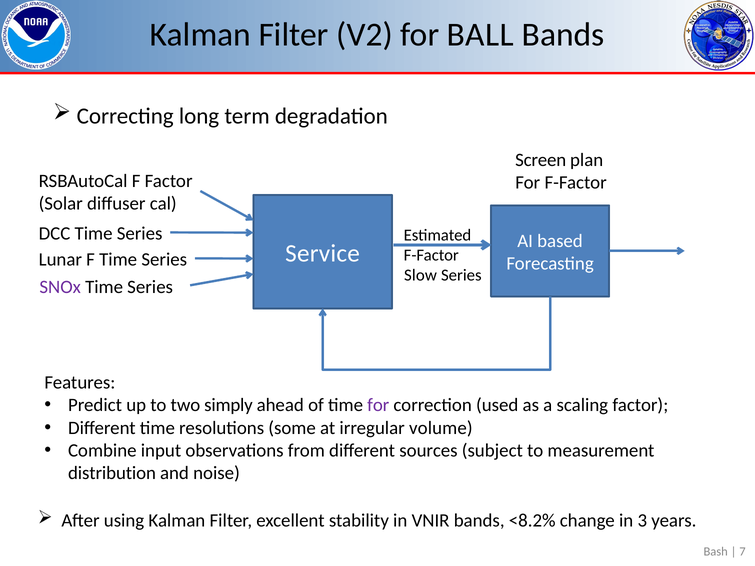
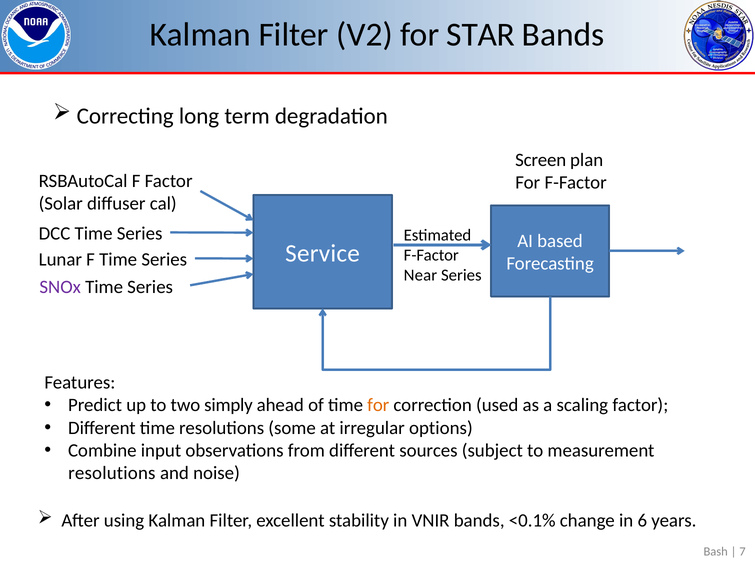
BALL: BALL -> STAR
Slow: Slow -> Near
for at (378, 405) colour: purple -> orange
volume: volume -> options
distribution at (112, 473): distribution -> resolutions
<8.2%: <8.2% -> <0.1%
3: 3 -> 6
